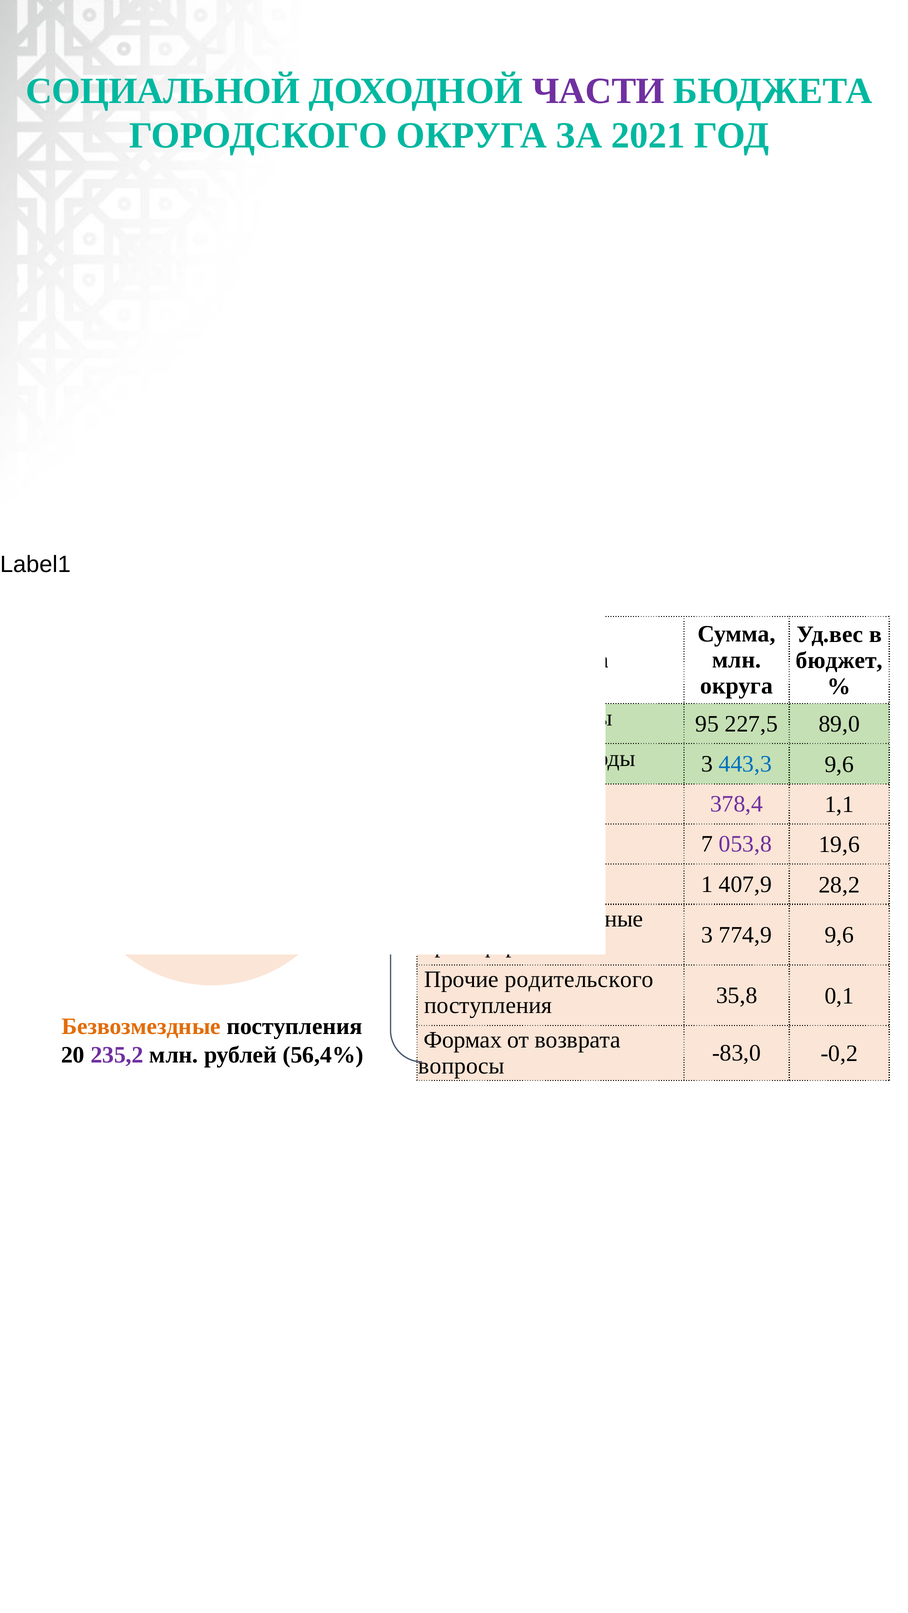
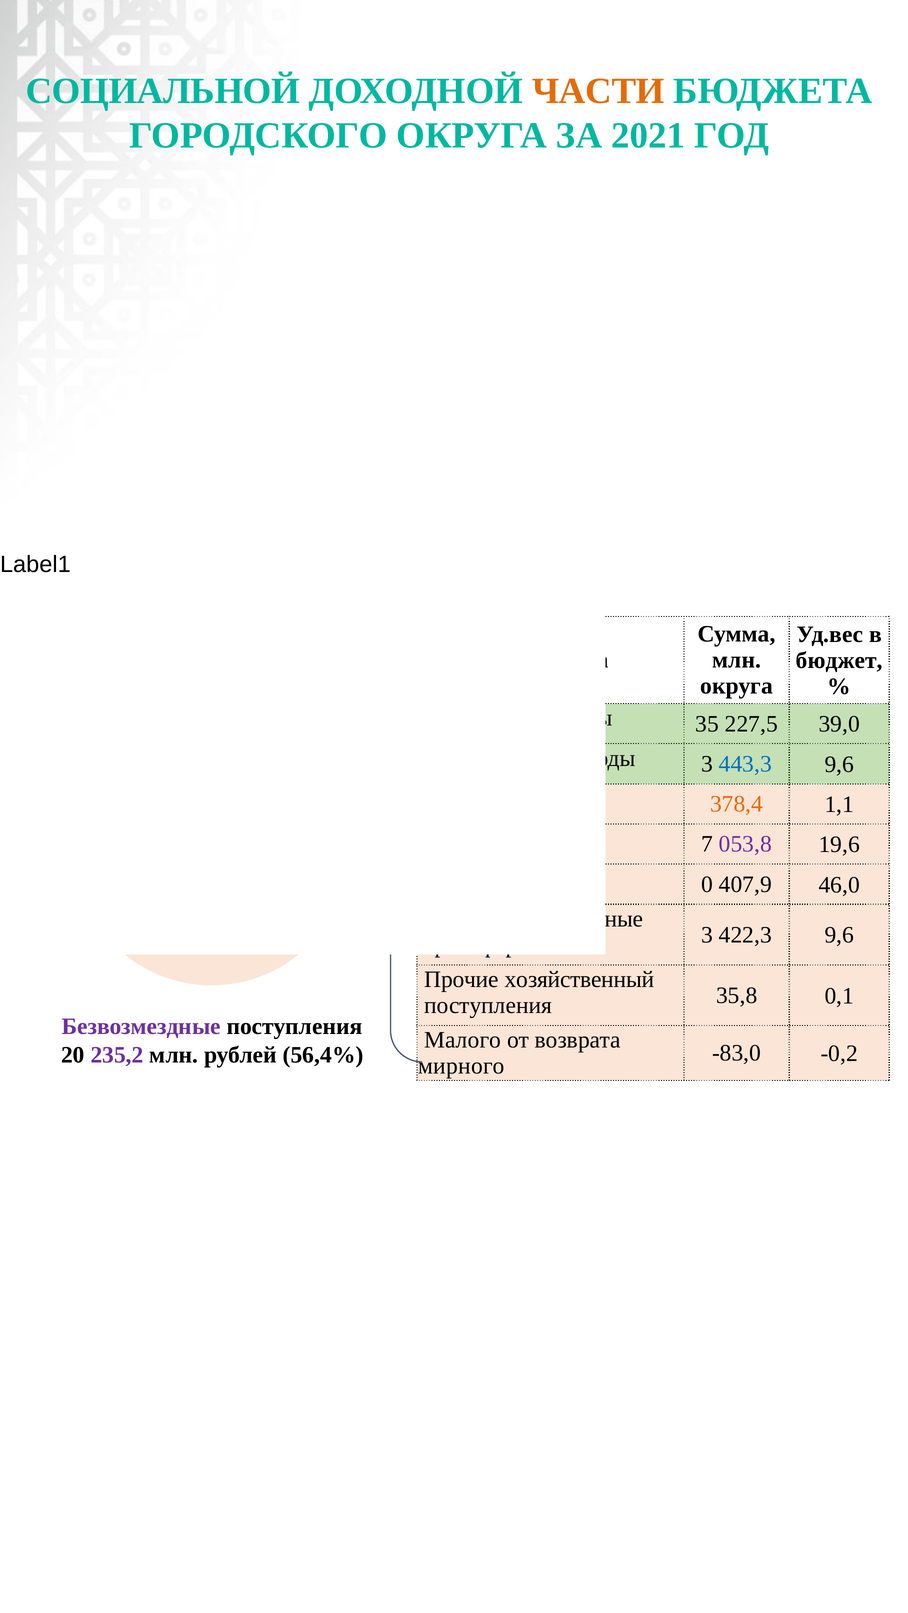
ЧАСТИ colour: purple -> orange
95 at (707, 724): 95 -> 35
89,0: 89,0 -> 39,0
378,4 colour: purple -> orange
1: 1 -> 0
28,2: 28,2 -> 46,0
774,9: 774,9 -> 422,3
родительского: родительского -> хозяйственный
Безвозмездные colour: orange -> purple
Формах: Формах -> Малого
вопросы: вопросы -> мирного
